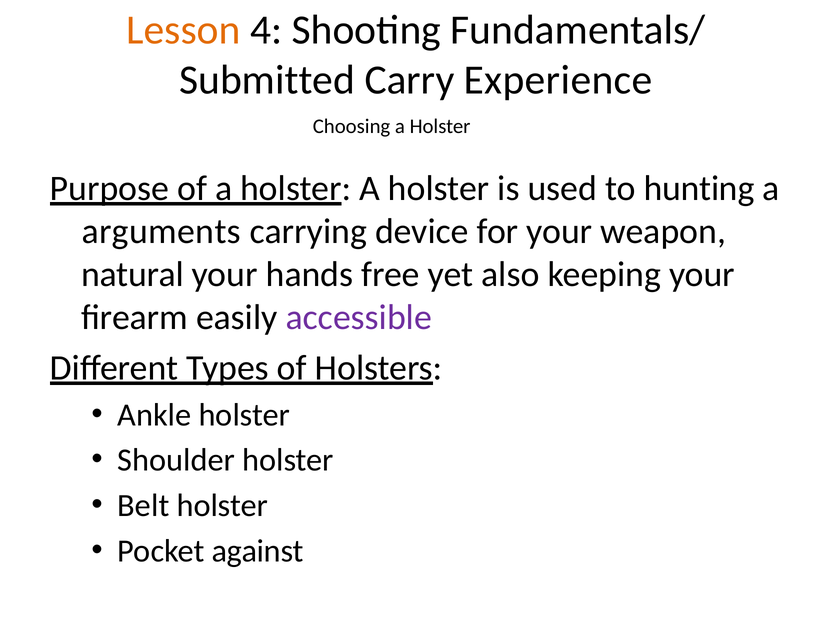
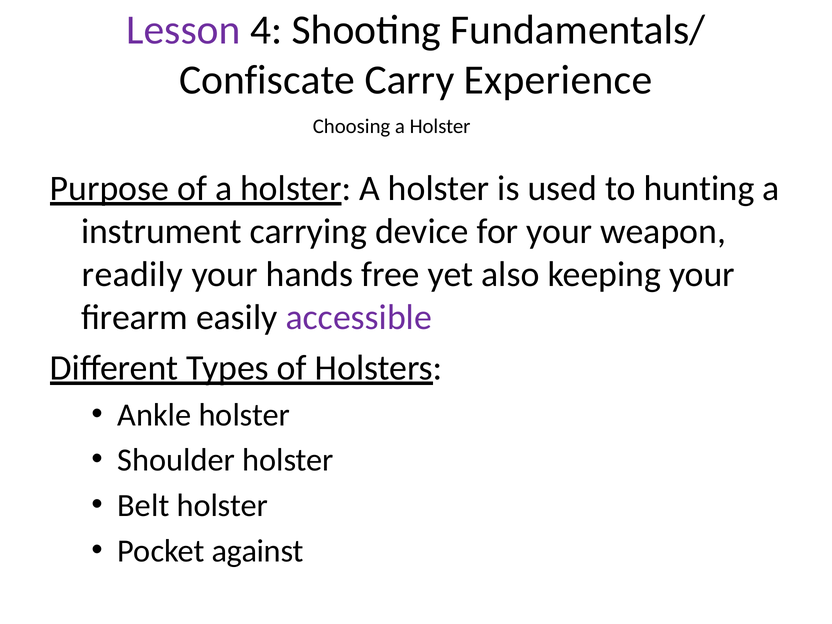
Lesson colour: orange -> purple
Submitted: Submitted -> Confiscate
arguments: arguments -> instrument
natural: natural -> readily
